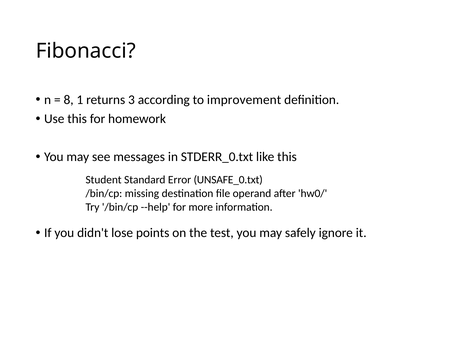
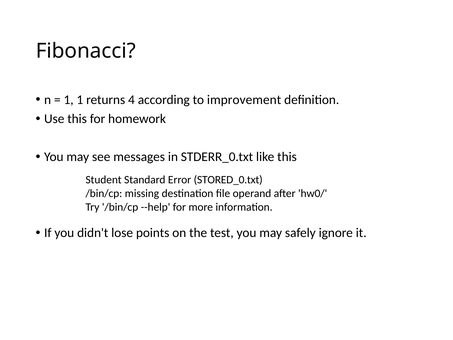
8 at (69, 100): 8 -> 1
3: 3 -> 4
UNSAFE_0.txt: UNSAFE_0.txt -> STORED_0.txt
